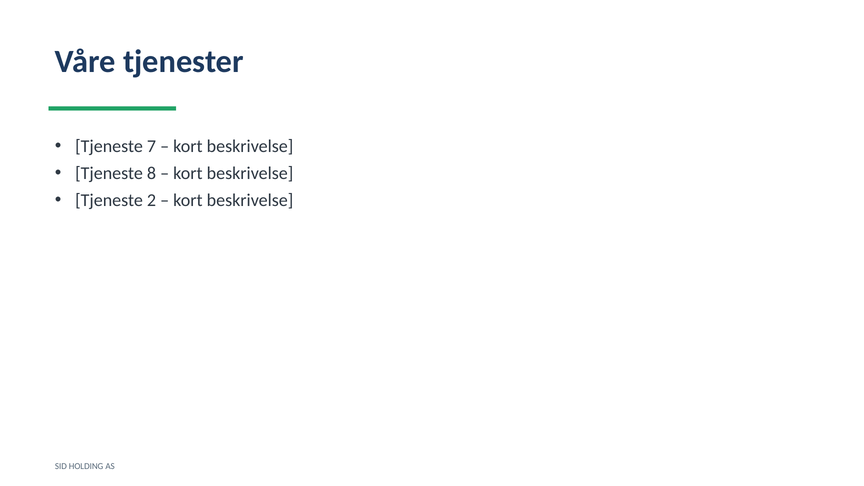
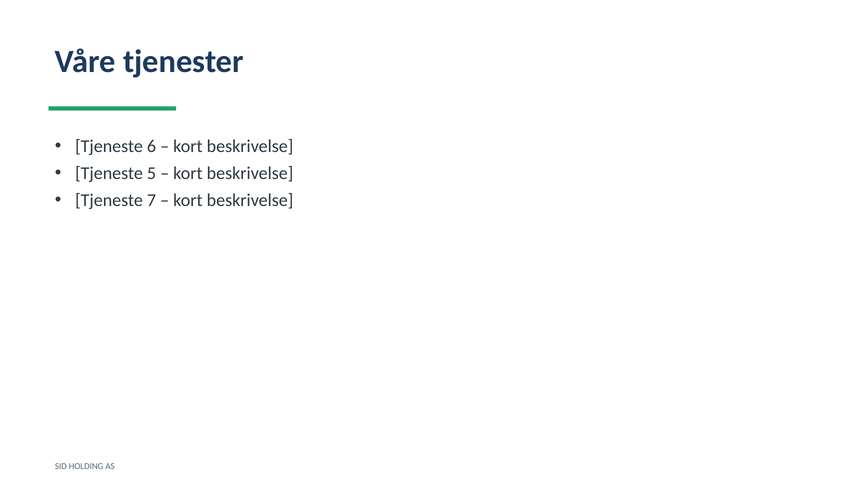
7: 7 -> 6
8: 8 -> 5
2: 2 -> 7
